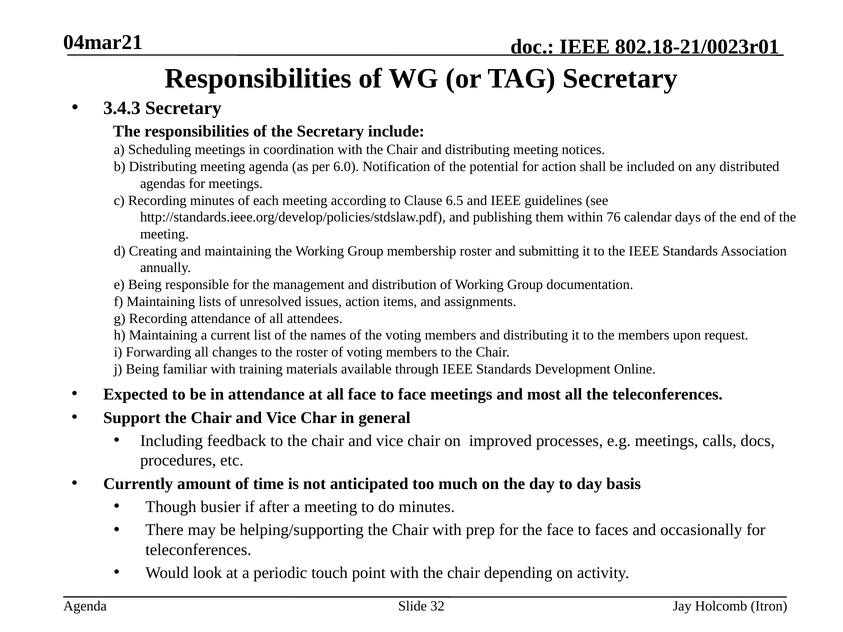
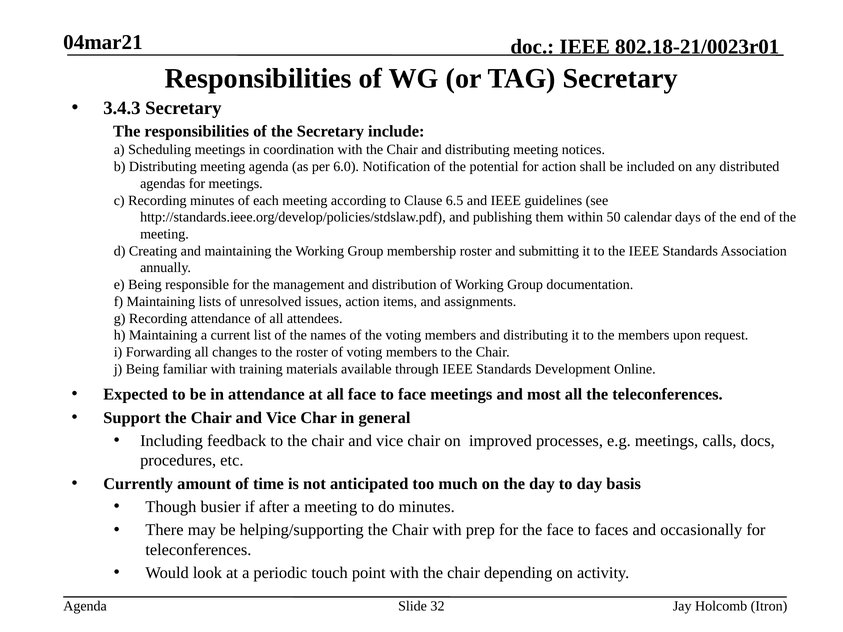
76: 76 -> 50
